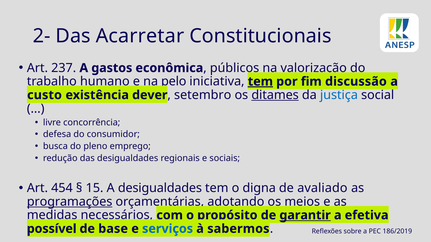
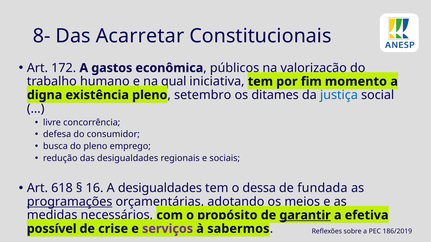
2-: 2- -> 8-
237: 237 -> 172
pelo: pelo -> qual
tem at (260, 82) underline: present -> none
discussão: discussão -> momento
custo: custo -> digna
existência dever: dever -> pleno
ditames underline: present -> none
454: 454 -> 618
15: 15 -> 16
digna: digna -> dessa
avaliado: avaliado -> fundada
base: base -> crise
serviços colour: blue -> purple
